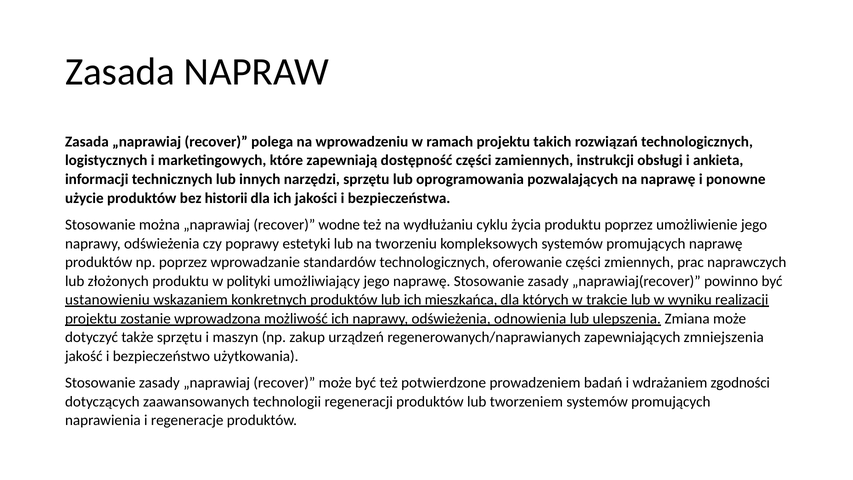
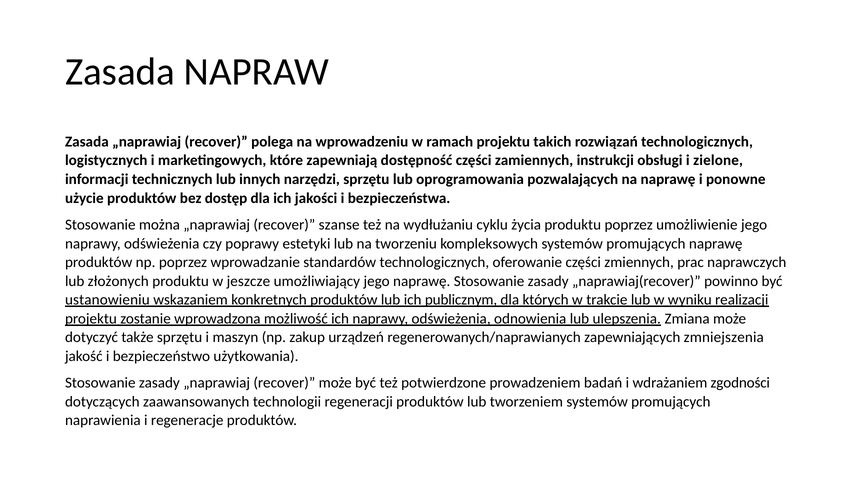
ankieta: ankieta -> zielone
historii: historii -> dostęp
wodne: wodne -> szanse
polityki: polityki -> jeszcze
mieszkańca: mieszkańca -> publicznym
